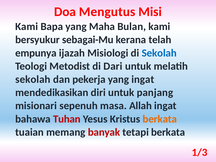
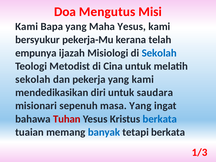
Maha Bulan: Bulan -> Yesus
sebagai-Mu: sebagai-Mu -> pekerja-Mu
Dari: Dari -> Cina
yang ingat: ingat -> kami
panjang: panjang -> saudara
masa Allah: Allah -> Yang
berkata at (160, 119) colour: orange -> blue
banyak colour: red -> blue
